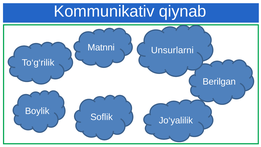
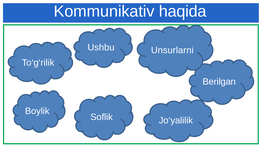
qiynab: qiynab -> haqida
Matnni: Matnni -> Ushbu
